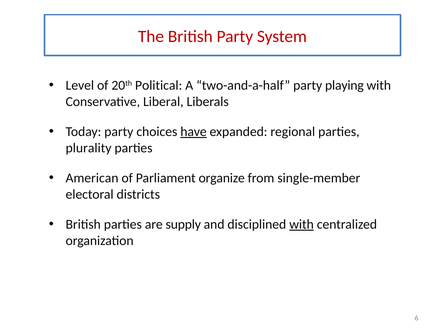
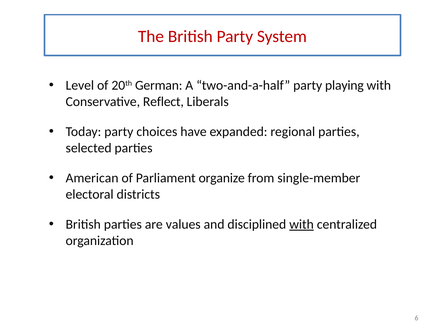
Political: Political -> German
Liberal: Liberal -> Reflect
have underline: present -> none
plurality: plurality -> selected
supply: supply -> values
